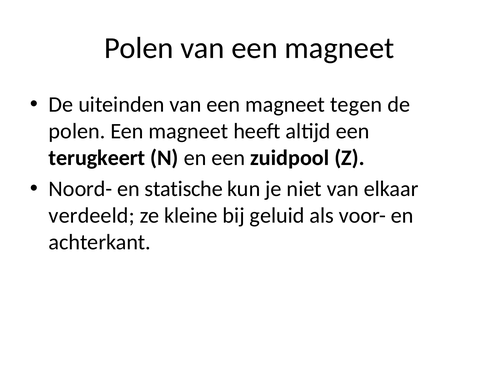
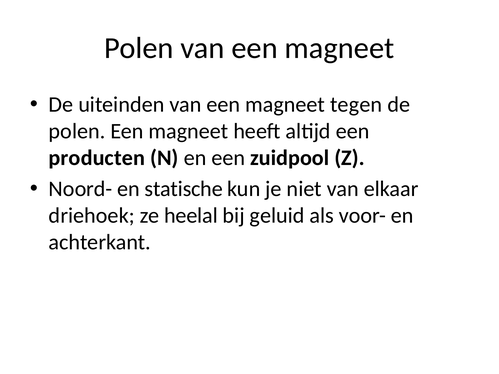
terugkeert: terugkeert -> producten
verdeeld: verdeeld -> driehoek
kleine: kleine -> heelal
